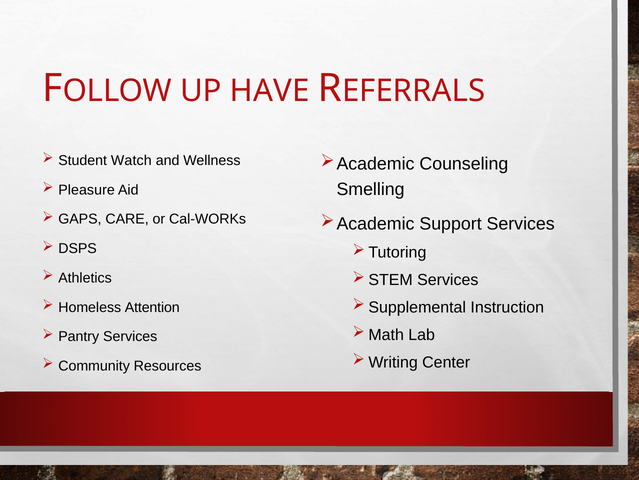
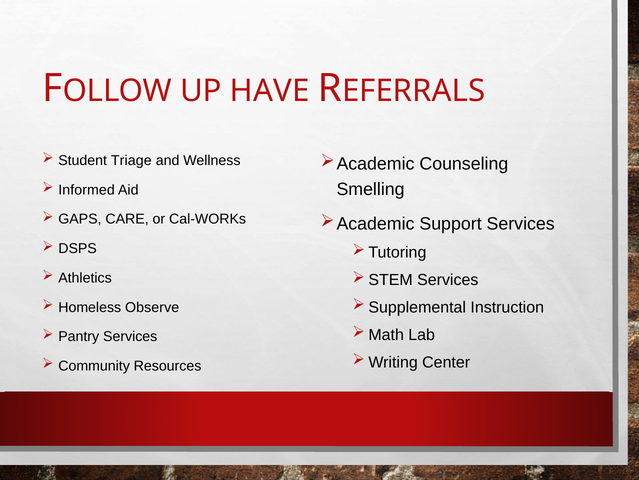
Watch: Watch -> Triage
Pleasure: Pleasure -> Informed
Attention: Attention -> Observe
